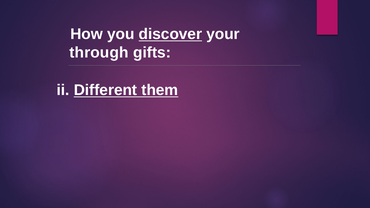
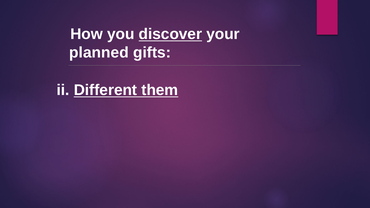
through: through -> planned
